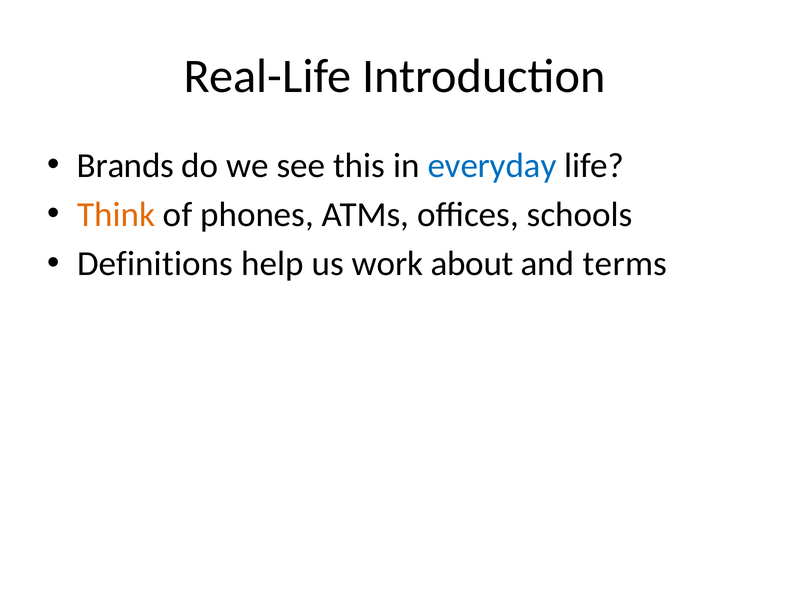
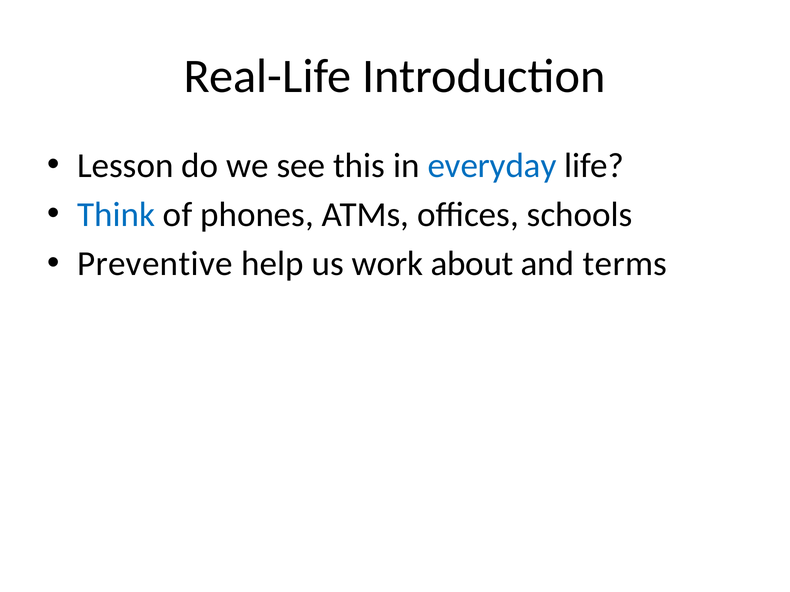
Brands: Brands -> Lesson
Think colour: orange -> blue
Definitions: Definitions -> Preventive
